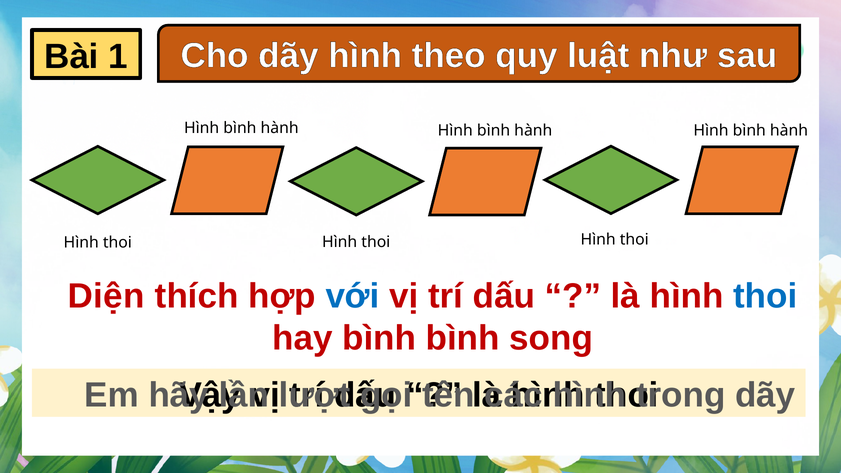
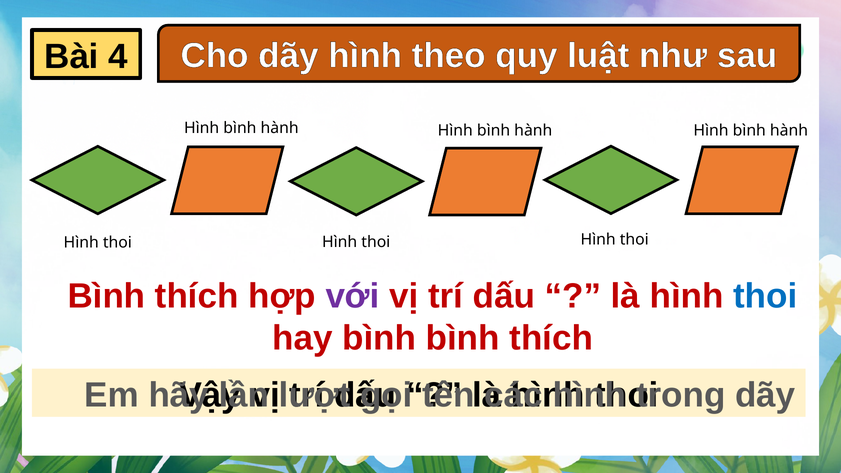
1: 1 -> 4
Diện at (106, 296): Diện -> Bình
với colour: blue -> purple
song at (551, 338): song -> thích
